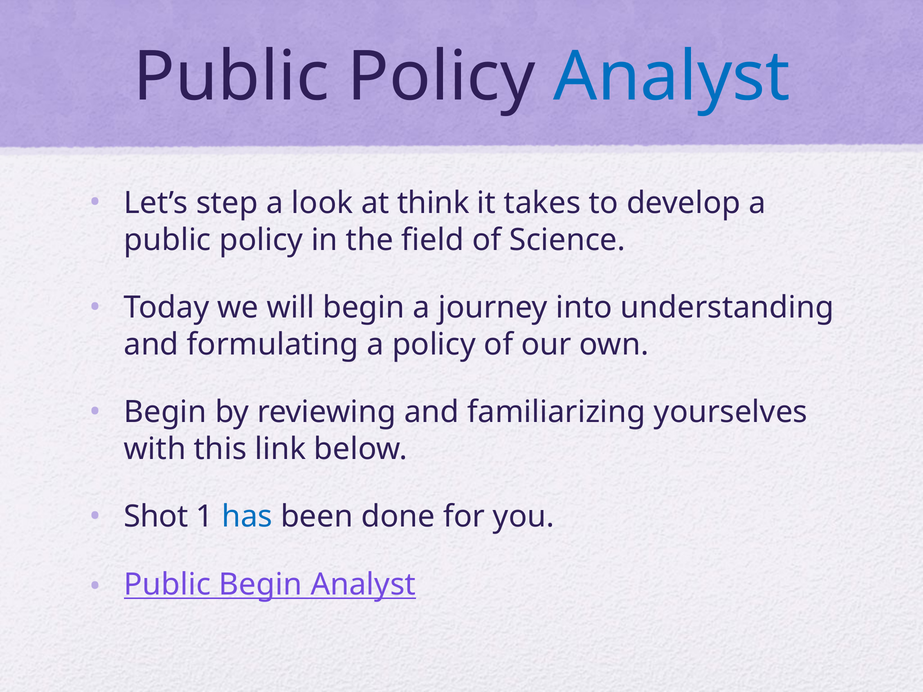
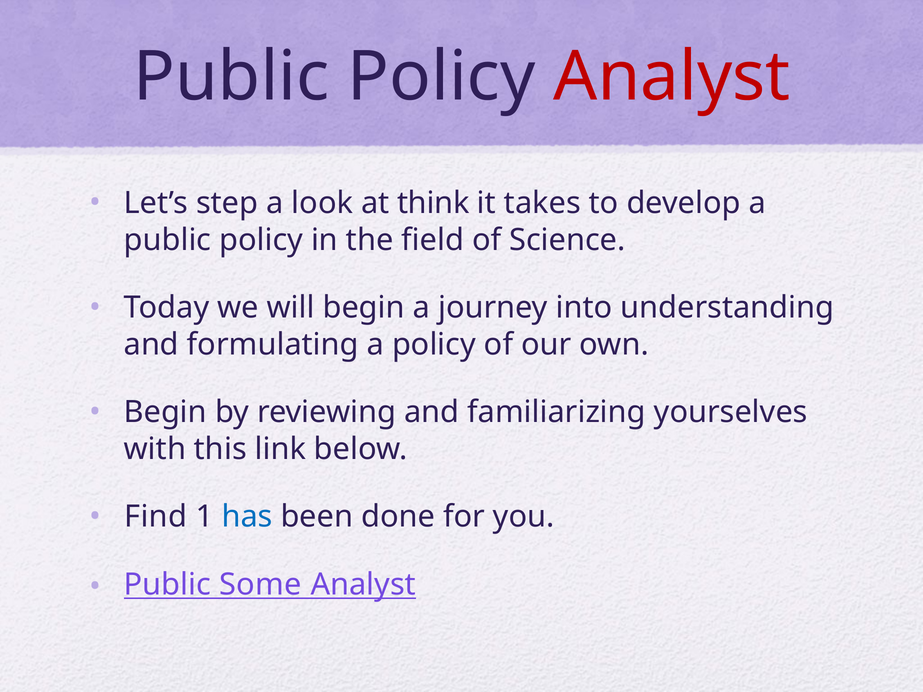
Analyst at (672, 77) colour: blue -> red
Shot: Shot -> Find
Public Begin: Begin -> Some
